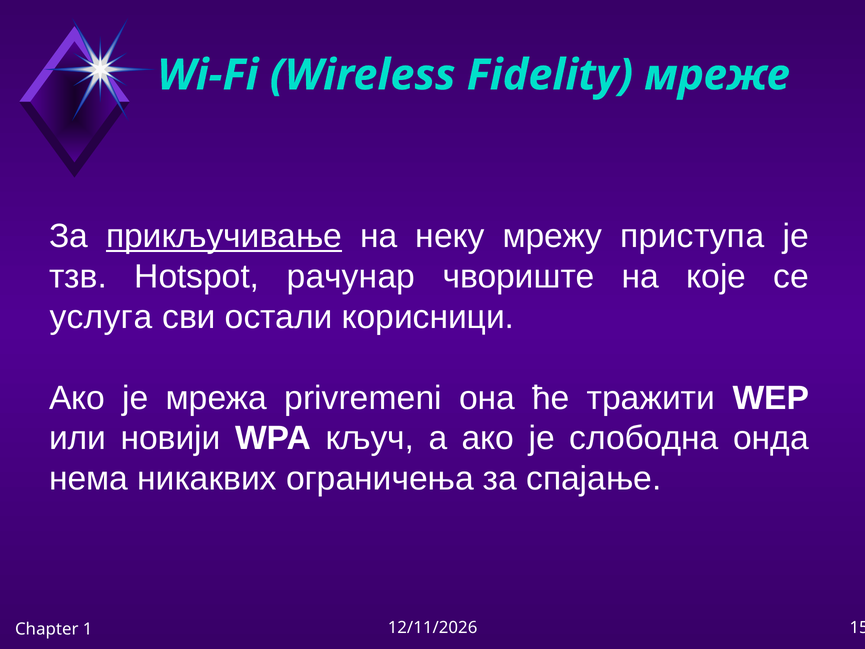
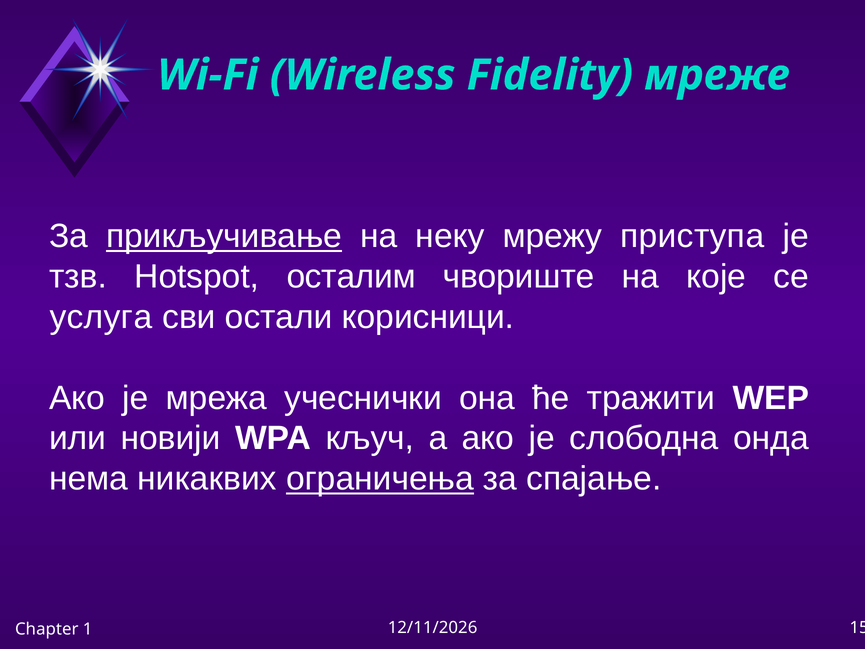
рачунар: рачунар -> осталим
privremeni: privremeni -> учеснички
ограничења underline: none -> present
